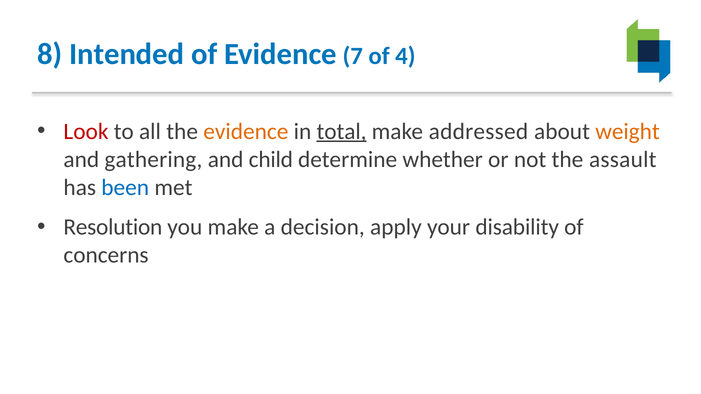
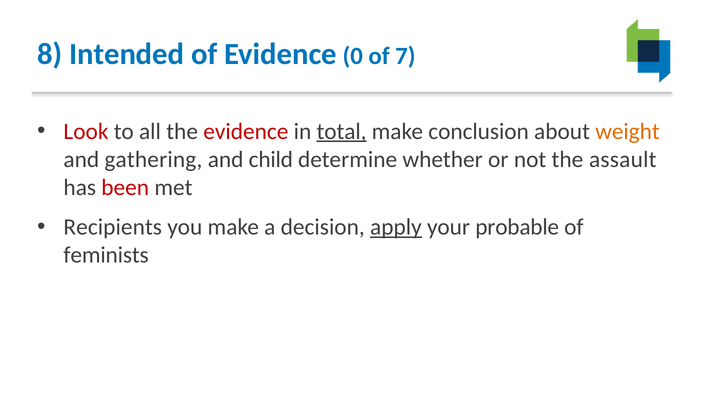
7: 7 -> 0
4: 4 -> 7
evidence at (246, 131) colour: orange -> red
addressed: addressed -> conclusion
been colour: blue -> red
Resolution: Resolution -> Recipients
apply underline: none -> present
disability: disability -> probable
concerns: concerns -> feminists
